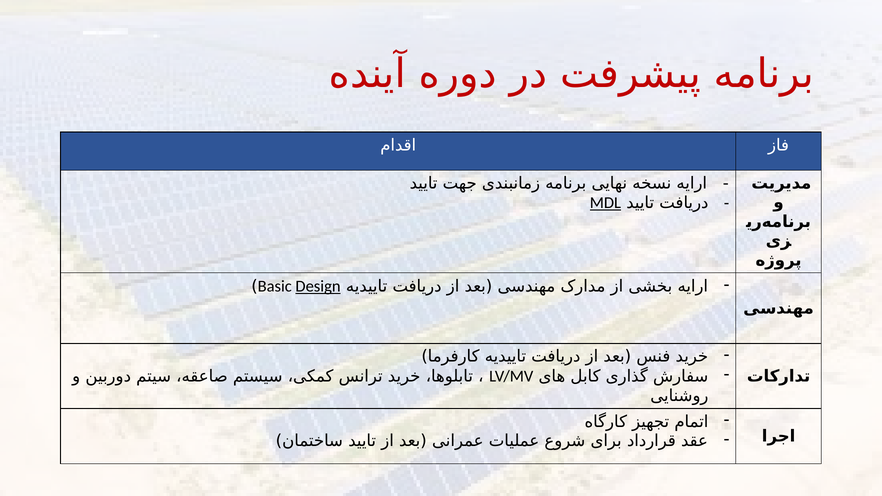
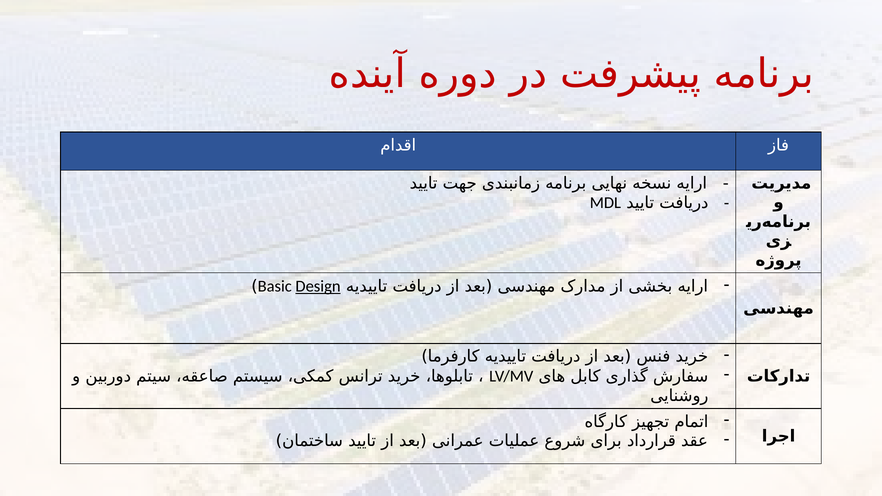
MDL underline: present -> none
